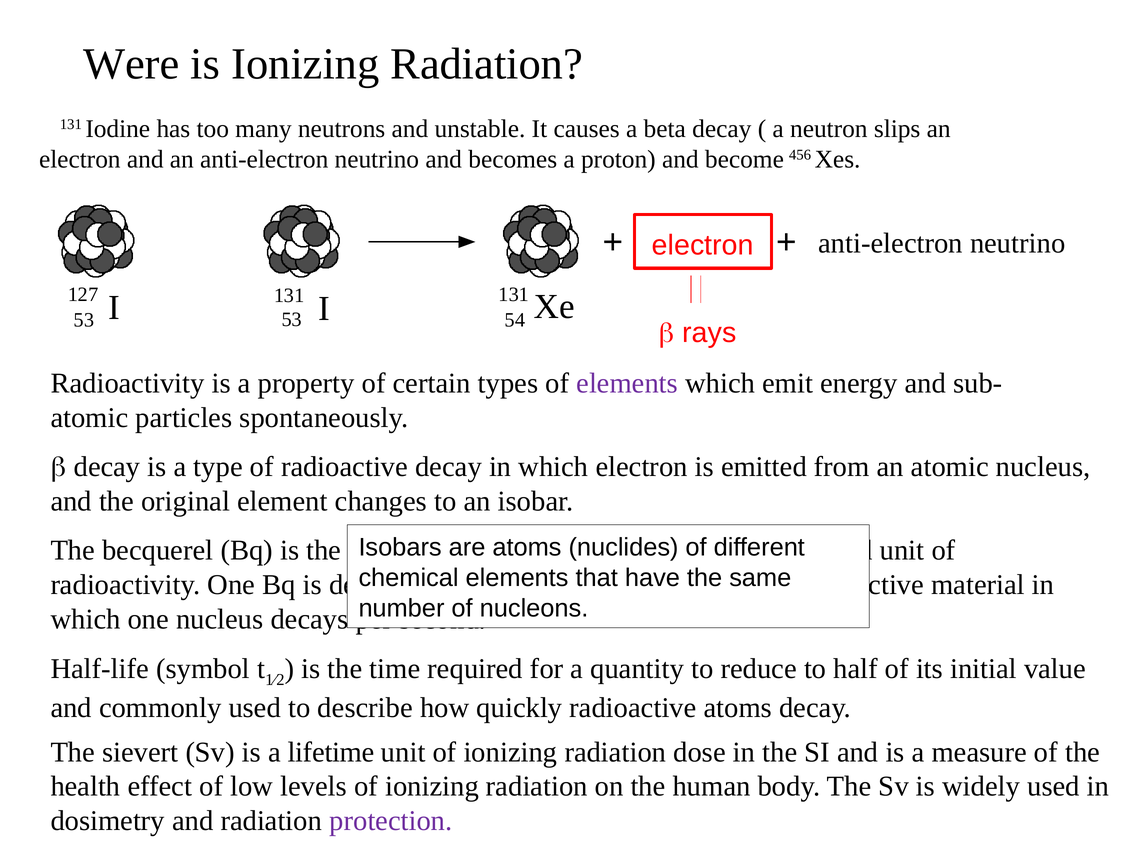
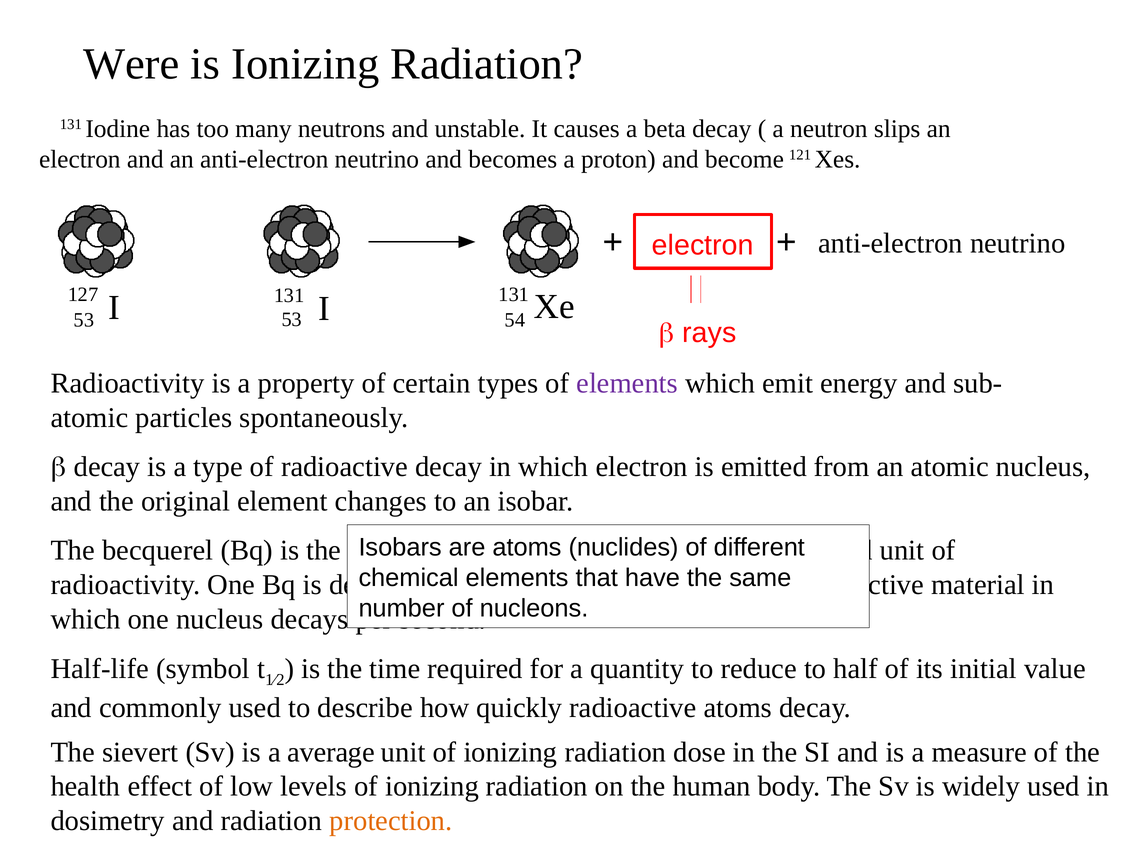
456: 456 -> 121
lifetime: lifetime -> average
protection colour: purple -> orange
